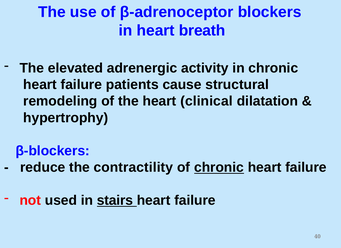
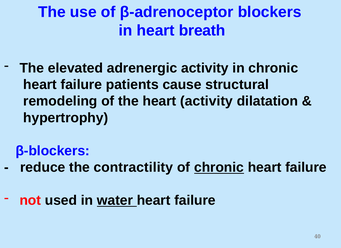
heart clinical: clinical -> activity
stairs: stairs -> water
